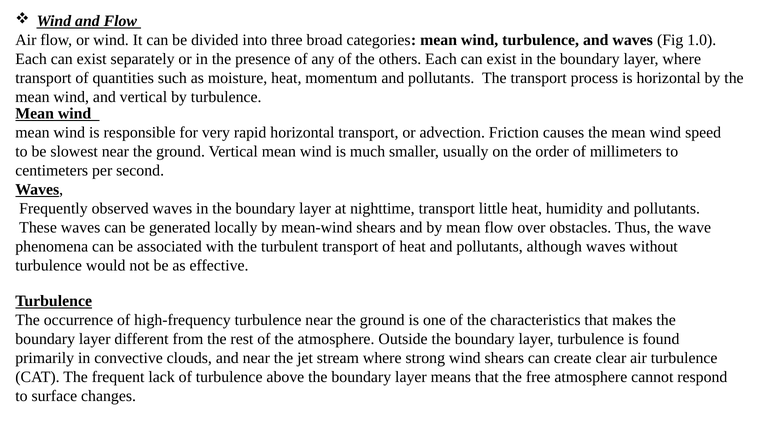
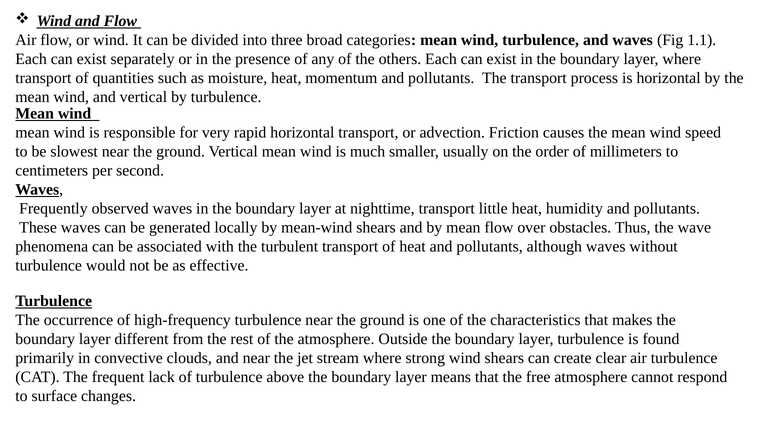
1.0: 1.0 -> 1.1
